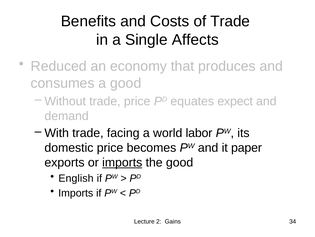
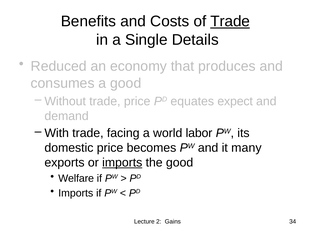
Trade at (230, 21) underline: none -> present
Affects: Affects -> Details
paper: paper -> many
English: English -> Welfare
